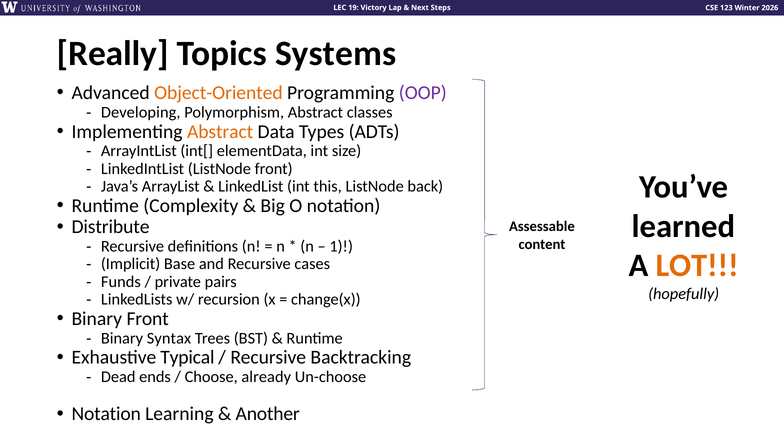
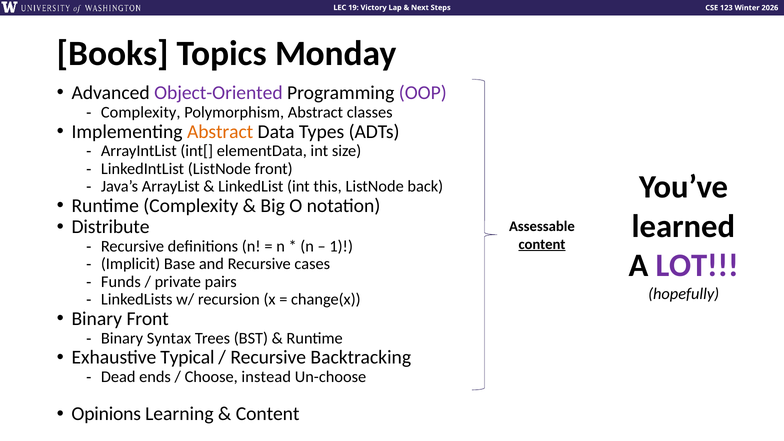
Really: Really -> Books
Systems: Systems -> Monday
Object-Oriented colour: orange -> purple
Developing at (141, 112): Developing -> Complexity
content at (542, 244) underline: none -> present
LOT colour: orange -> purple
already: already -> instead
Notation at (106, 414): Notation -> Opinions
Another at (268, 414): Another -> Content
